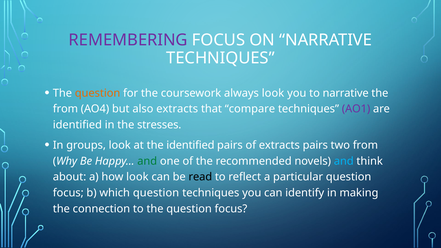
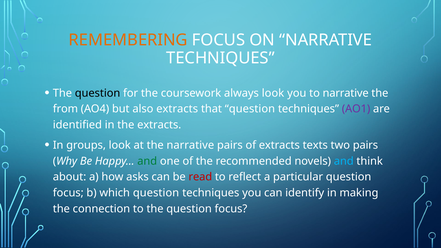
REMEMBERING colour: purple -> orange
question at (98, 93) colour: orange -> black
that compare: compare -> question
the stresses: stresses -> extracts
the identified: identified -> narrative
extracts pairs: pairs -> texts
two from: from -> pairs
how look: look -> asks
read colour: black -> red
